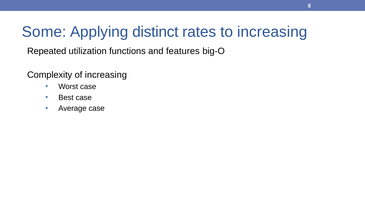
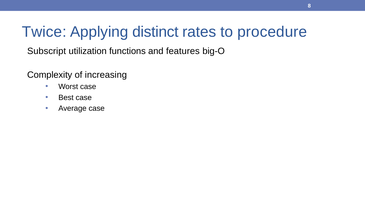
Some: Some -> Twice
to increasing: increasing -> procedure
Repeated: Repeated -> Subscript
